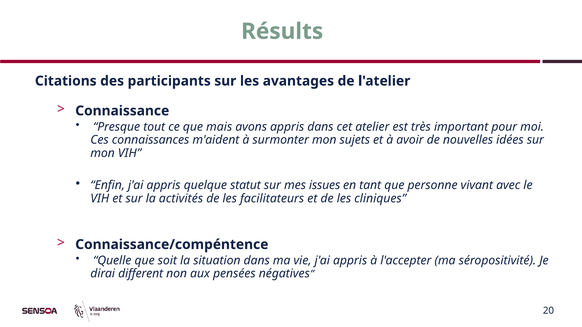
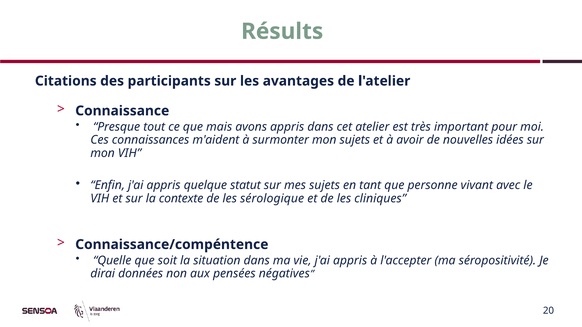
mes issues: issues -> sujets
activités: activités -> contexte
facilitateurs: facilitateurs -> sérologique
different: different -> données
